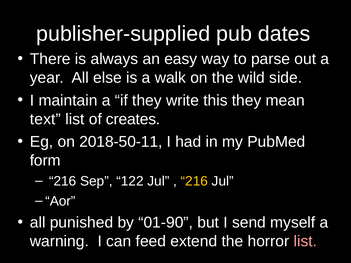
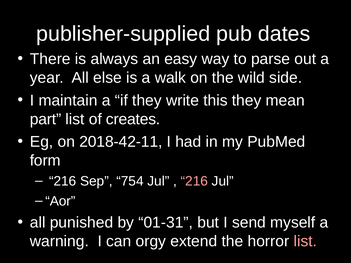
text: text -> part
2018-50-11: 2018-50-11 -> 2018-42-11
122: 122 -> 754
216 at (194, 181) colour: yellow -> pink
01-90: 01-90 -> 01-31
feed: feed -> orgy
